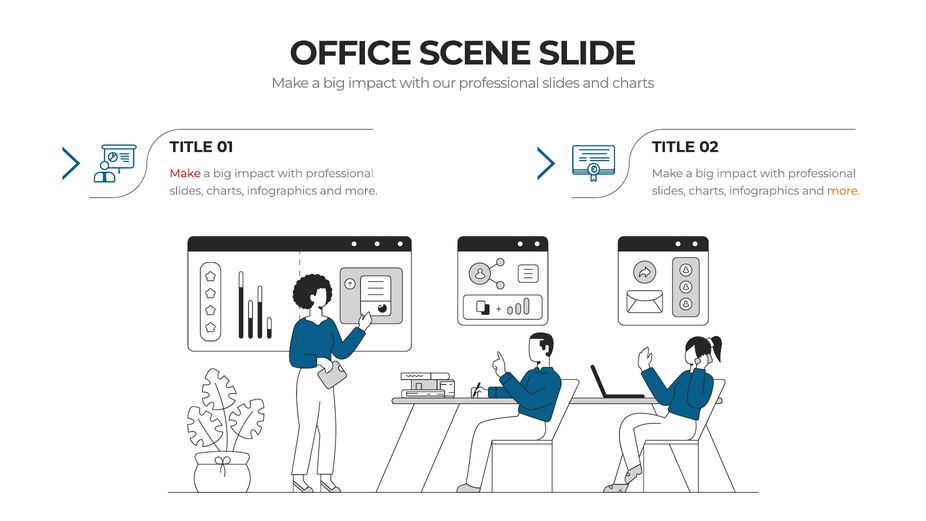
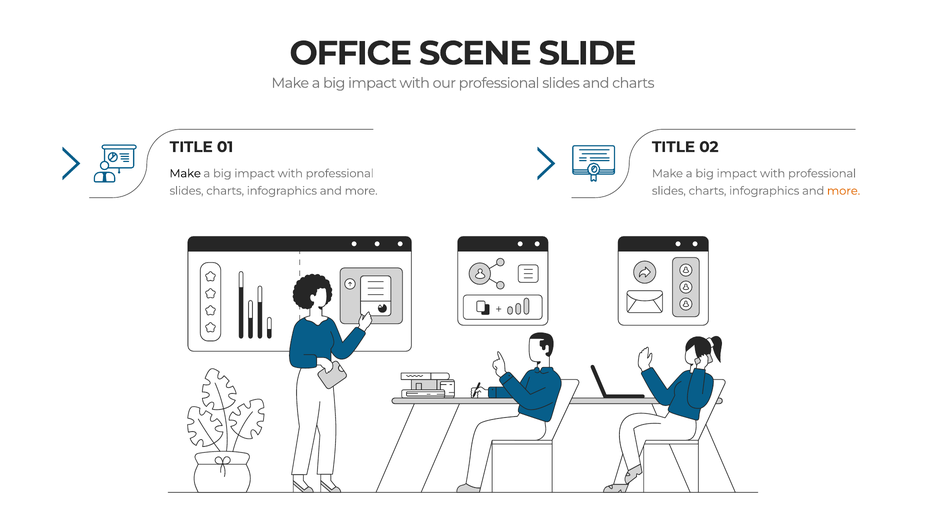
Make at (185, 173) colour: red -> black
